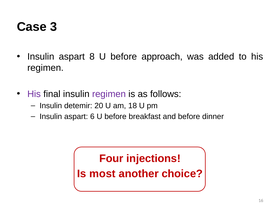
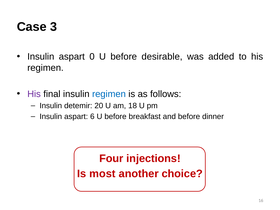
8: 8 -> 0
approach: approach -> desirable
regimen at (109, 94) colour: purple -> blue
